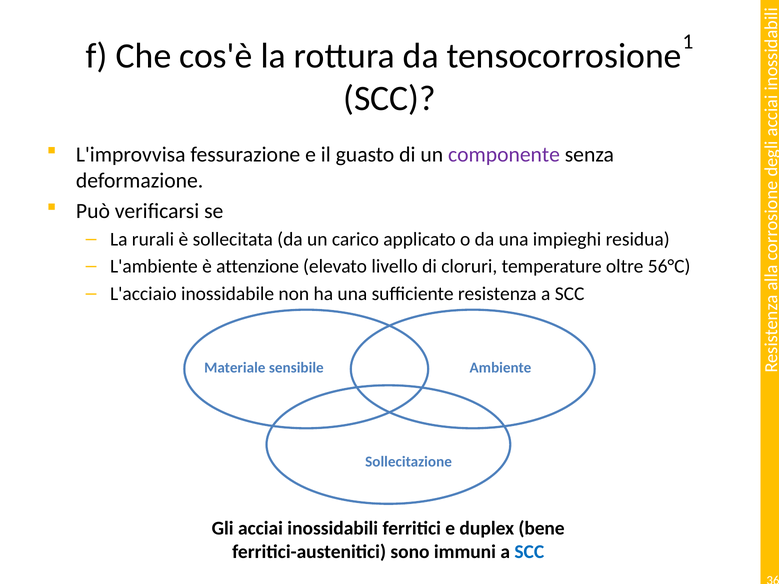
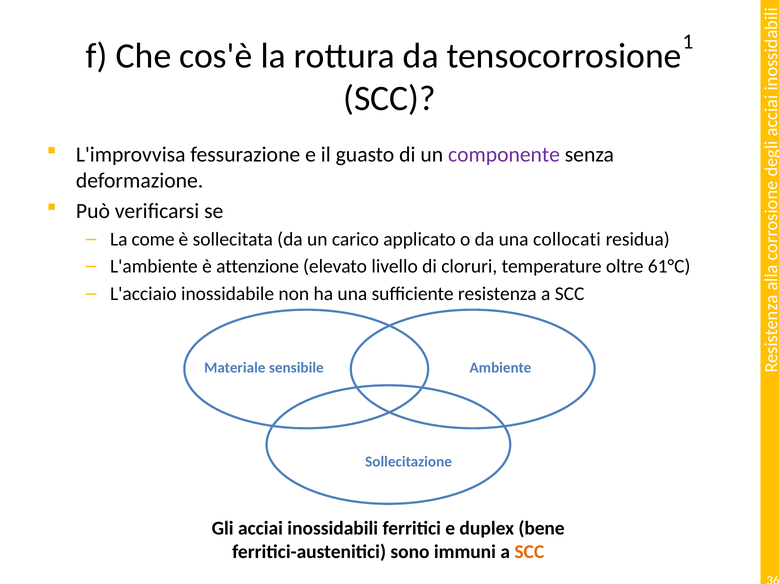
rurali: rurali -> come
impieghi: impieghi -> collocati
56°C: 56°C -> 61°C
SCC at (529, 552) colour: blue -> orange
